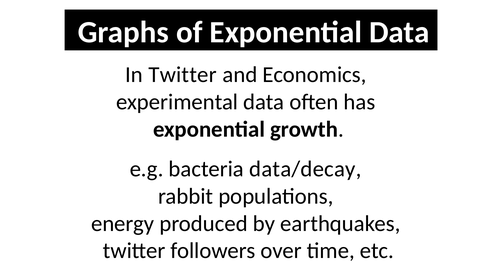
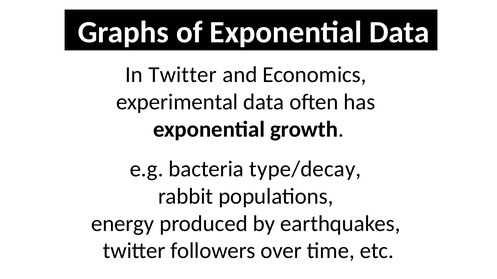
data/decay: data/decay -> type/decay
